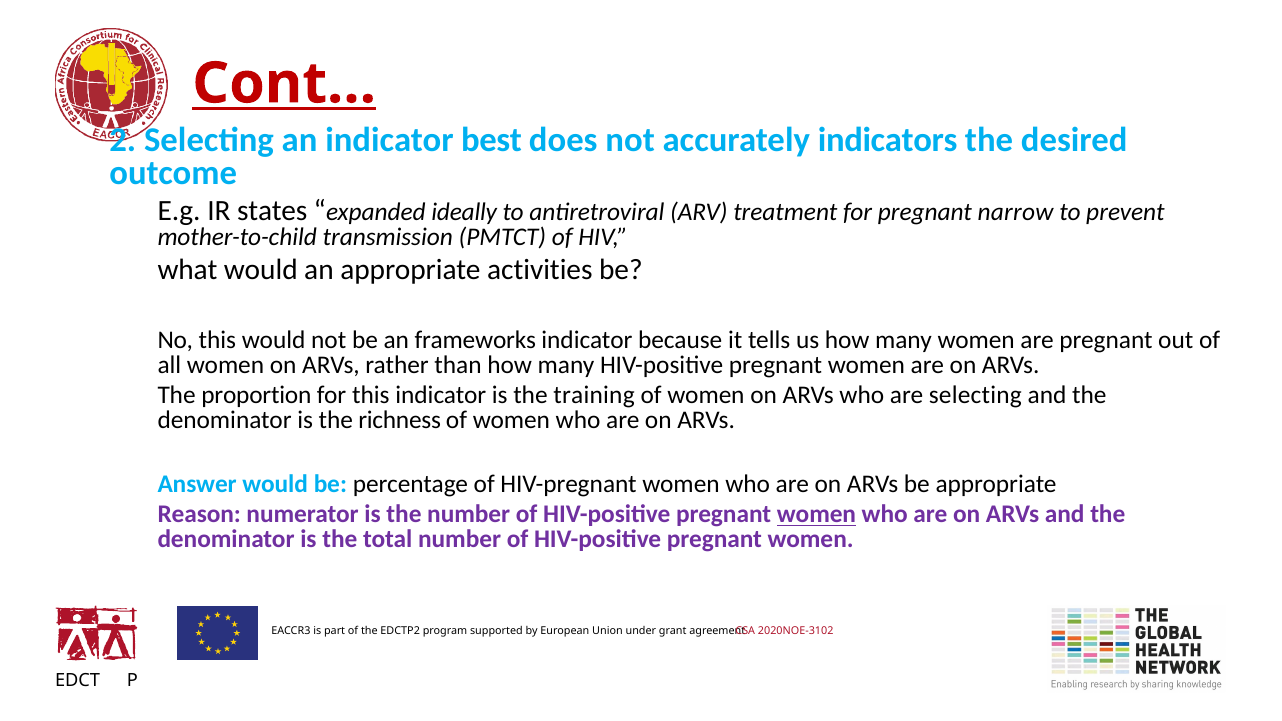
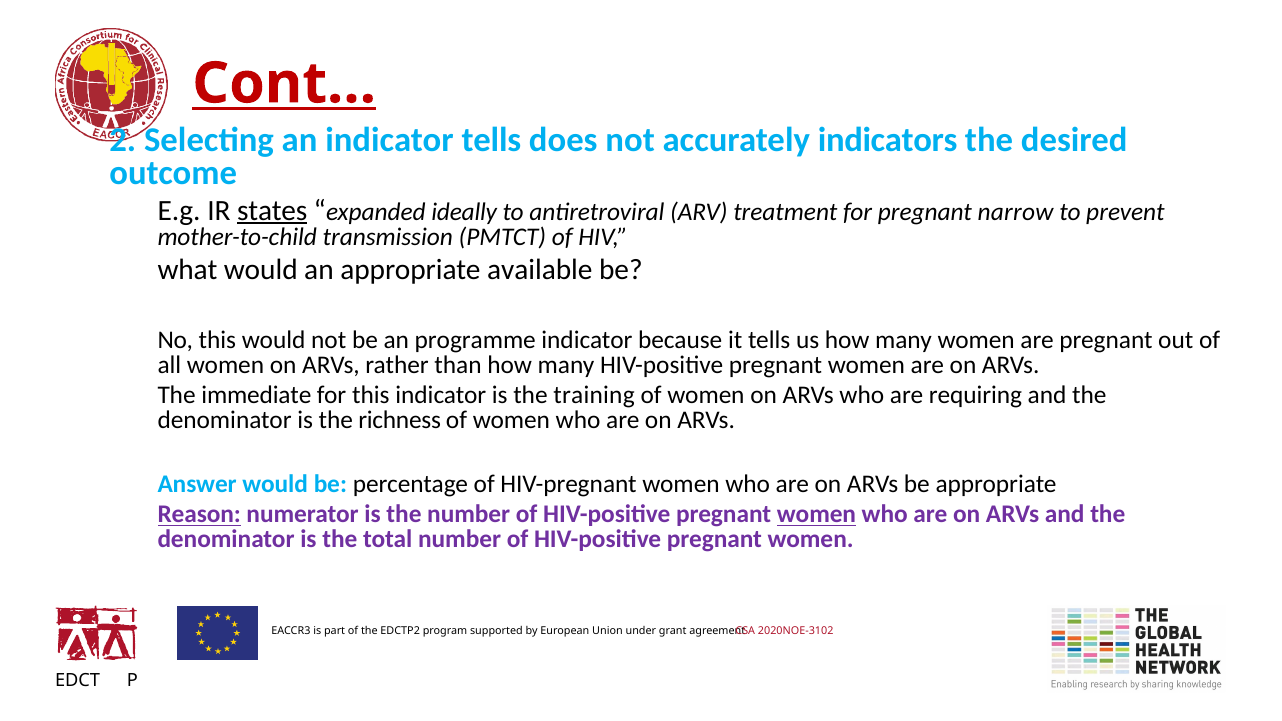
indicator best: best -> tells
states underline: none -> present
activities: activities -> available
frameworks: frameworks -> programme
proportion: proportion -> immediate
are selecting: selecting -> requiring
Reason underline: none -> present
